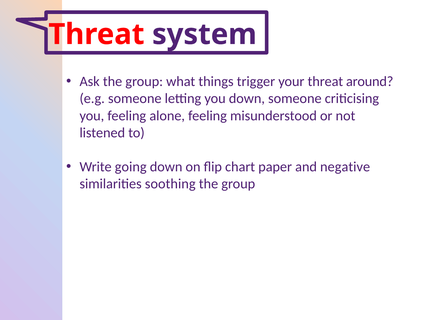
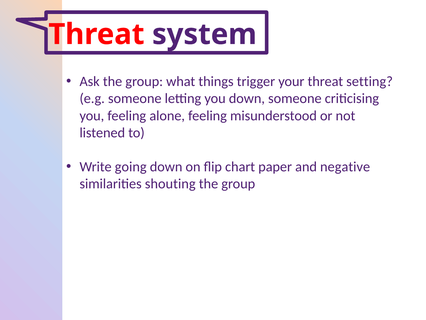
around: around -> setting
soothing: soothing -> shouting
